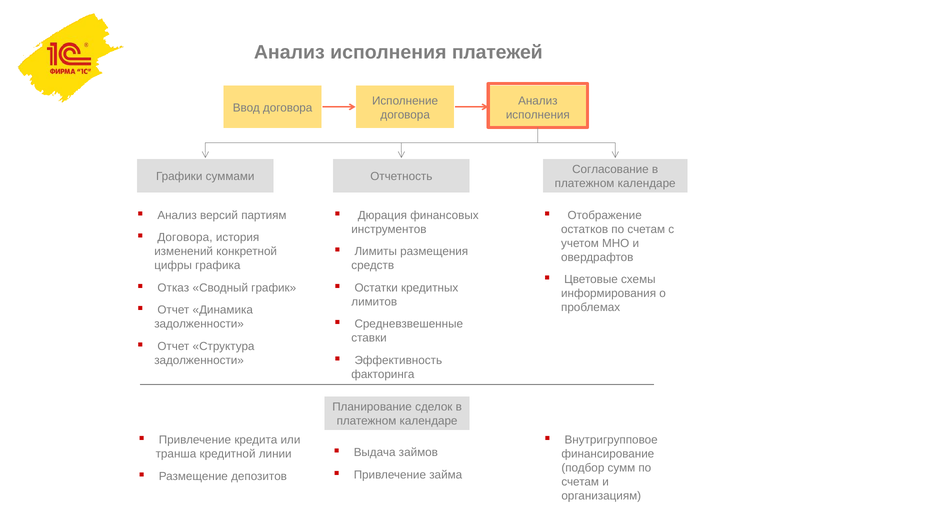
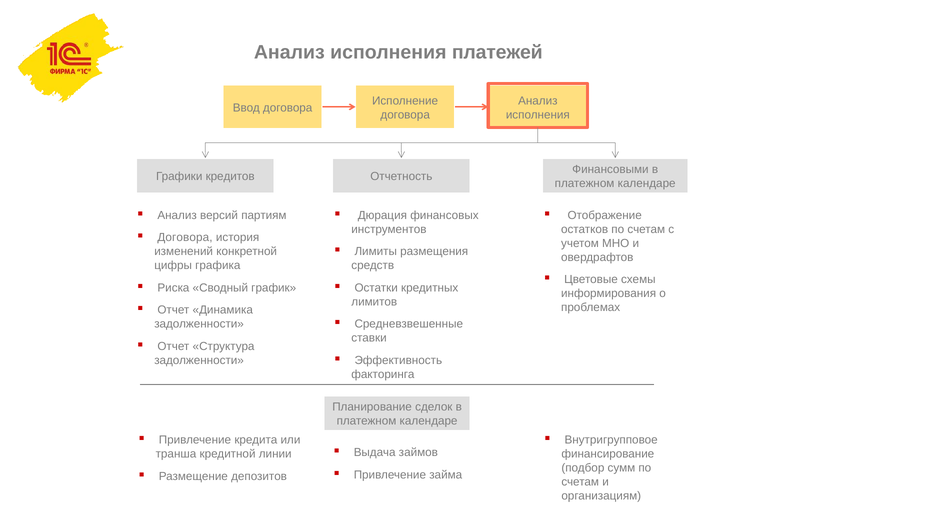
Согласование: Согласование -> Финансовыми
суммами: суммами -> кредитов
Отказ: Отказ -> Риска
